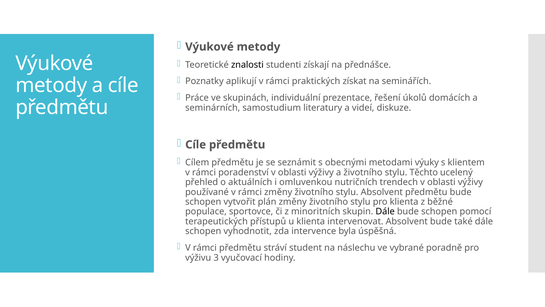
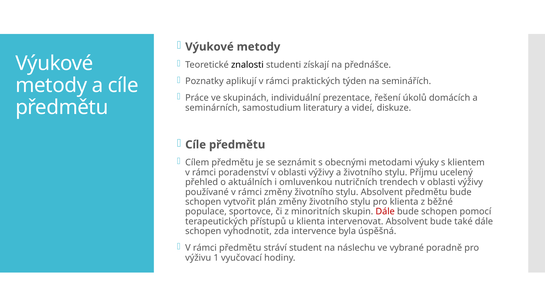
získat: získat -> týden
Těchto: Těchto -> Příjmu
Dále at (385, 211) colour: black -> red
3: 3 -> 1
